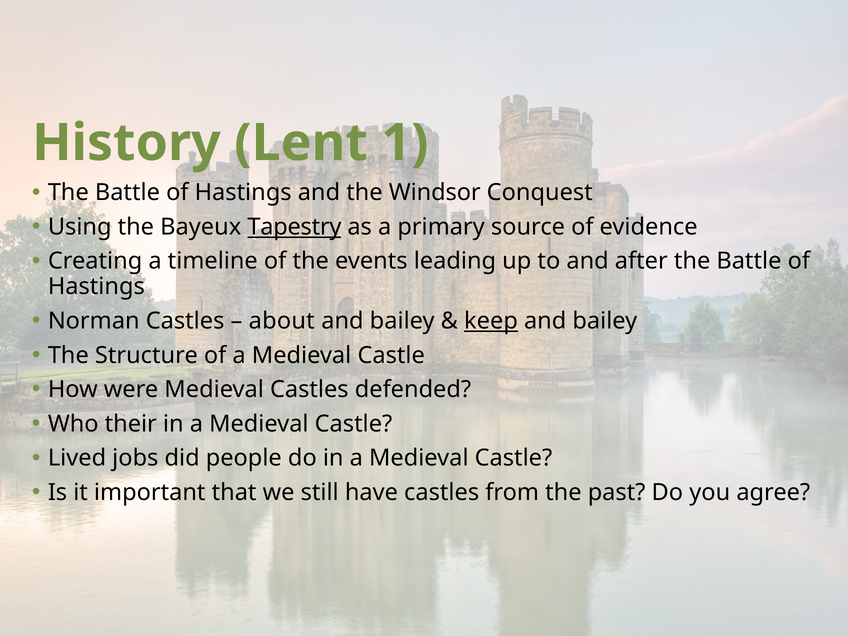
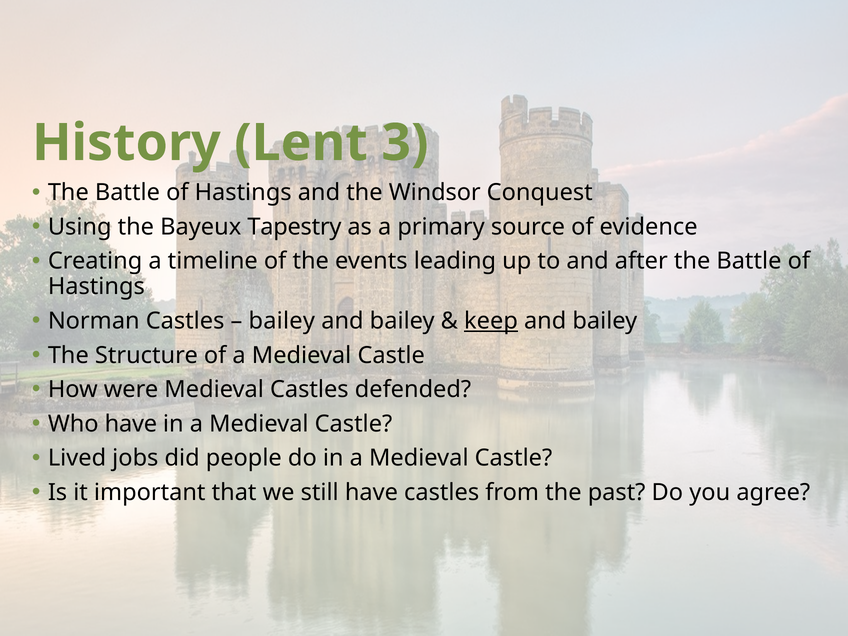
1: 1 -> 3
Tapestry underline: present -> none
about at (282, 321): about -> bailey
Who their: their -> have
